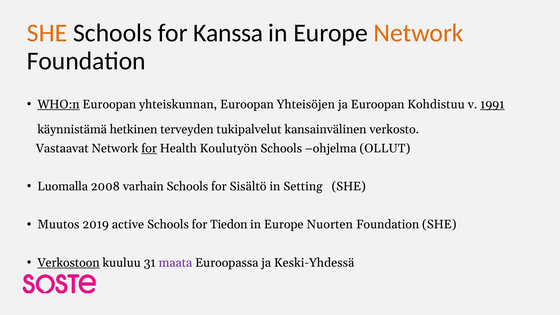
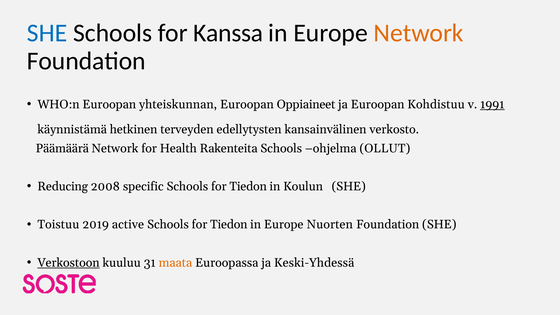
SHE at (47, 33) colour: orange -> blue
WHO:n underline: present -> none
Yhteisöjen: Yhteisöjen -> Oppiaineet
tukipalvelut: tukipalvelut -> edellytysten
Vastaavat: Vastaavat -> Päämäärä
for at (149, 148) underline: present -> none
Koulutyön: Koulutyön -> Rakenteita
Luomalla: Luomalla -> Reducing
varhain: varhain -> specific
Sisältö at (248, 186): Sisältö -> Tiedon
Setting: Setting -> Koulun
Muutos: Muutos -> Toistuu
maata colour: purple -> orange
